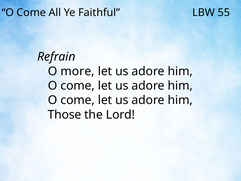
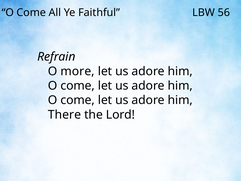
55: 55 -> 56
Those: Those -> There
